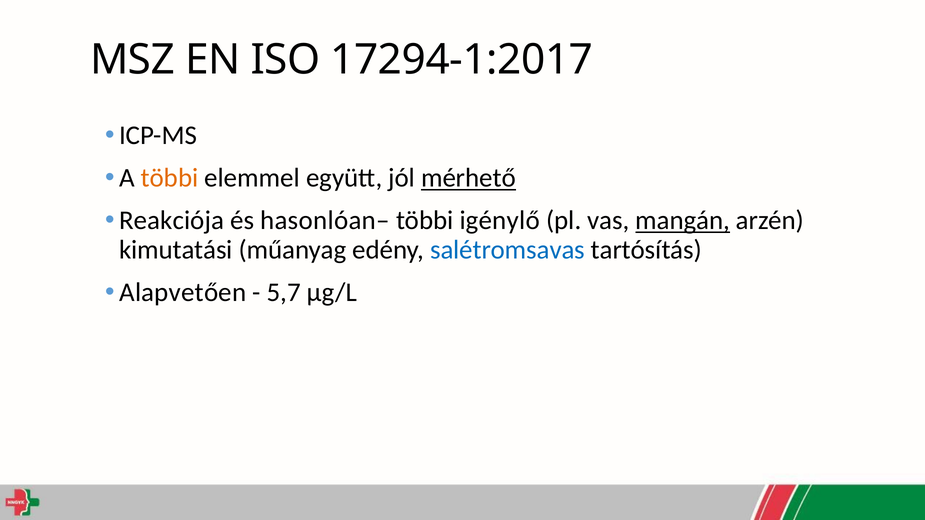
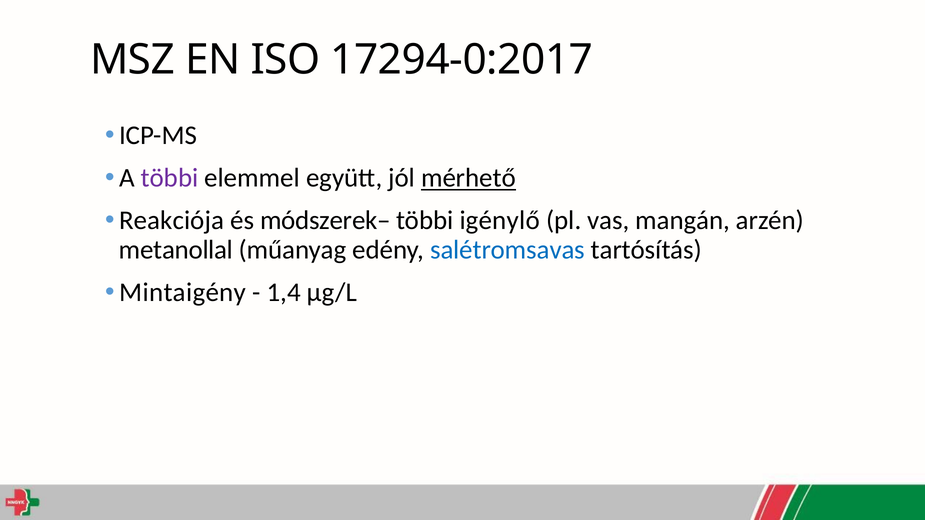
17294-1:2017: 17294-1:2017 -> 17294-0:2017
többi at (170, 178) colour: orange -> purple
hasonlóan–: hasonlóan– -> módszerek–
mangán underline: present -> none
kimutatási: kimutatási -> metanollal
Alapvetően: Alapvetően -> Mintaigény
5,7: 5,7 -> 1,4
